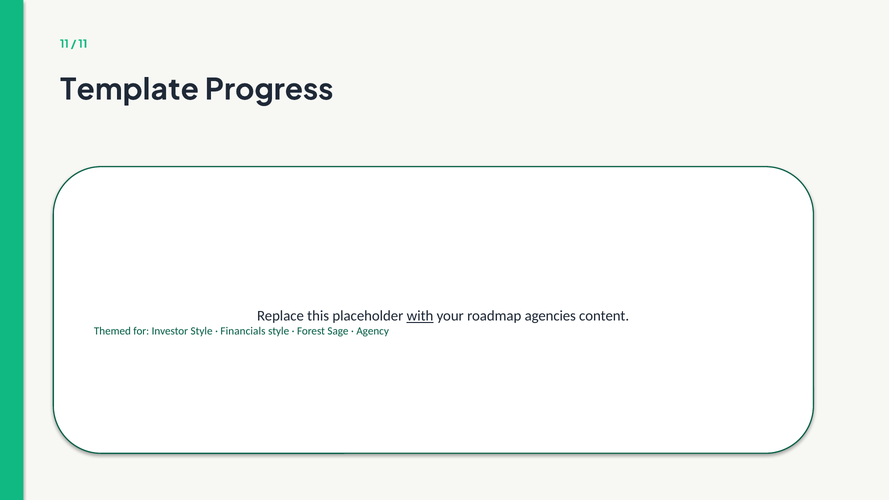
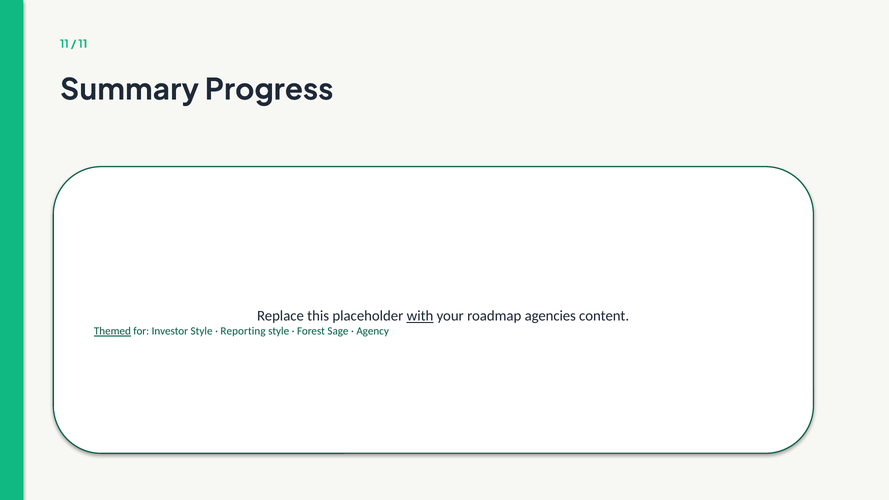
Template: Template -> Summary
Themed underline: none -> present
Financials: Financials -> Reporting
